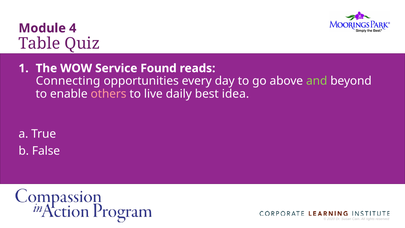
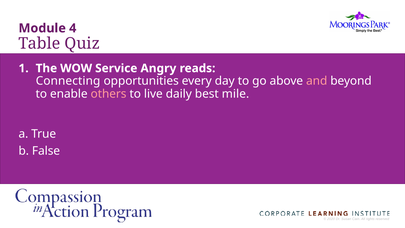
Found: Found -> Angry
and colour: light green -> pink
idea: idea -> mile
